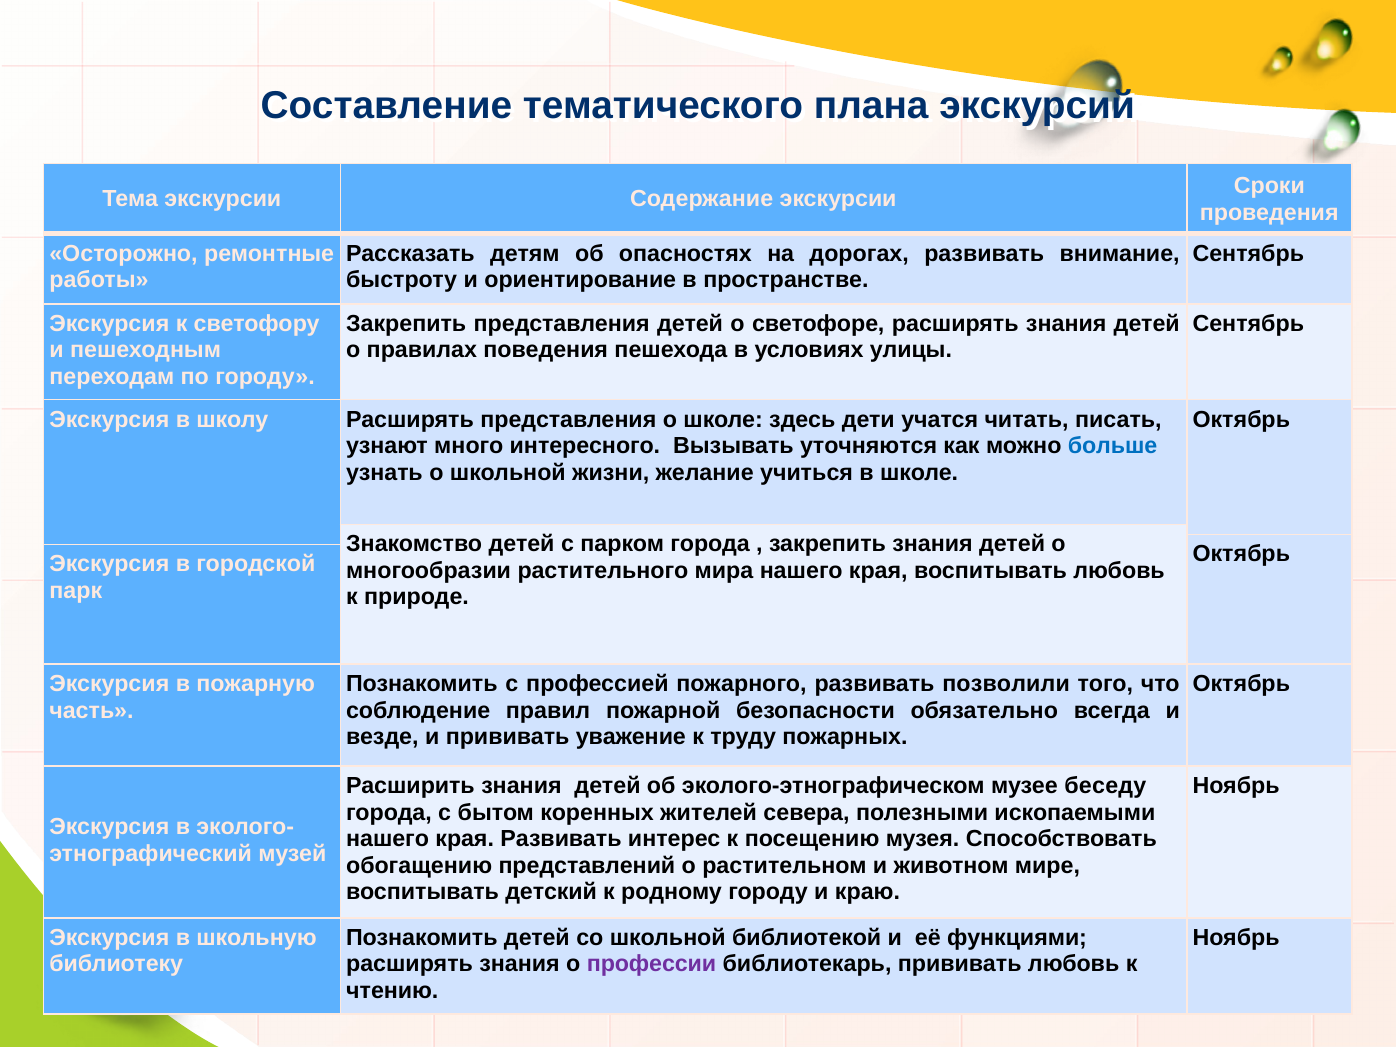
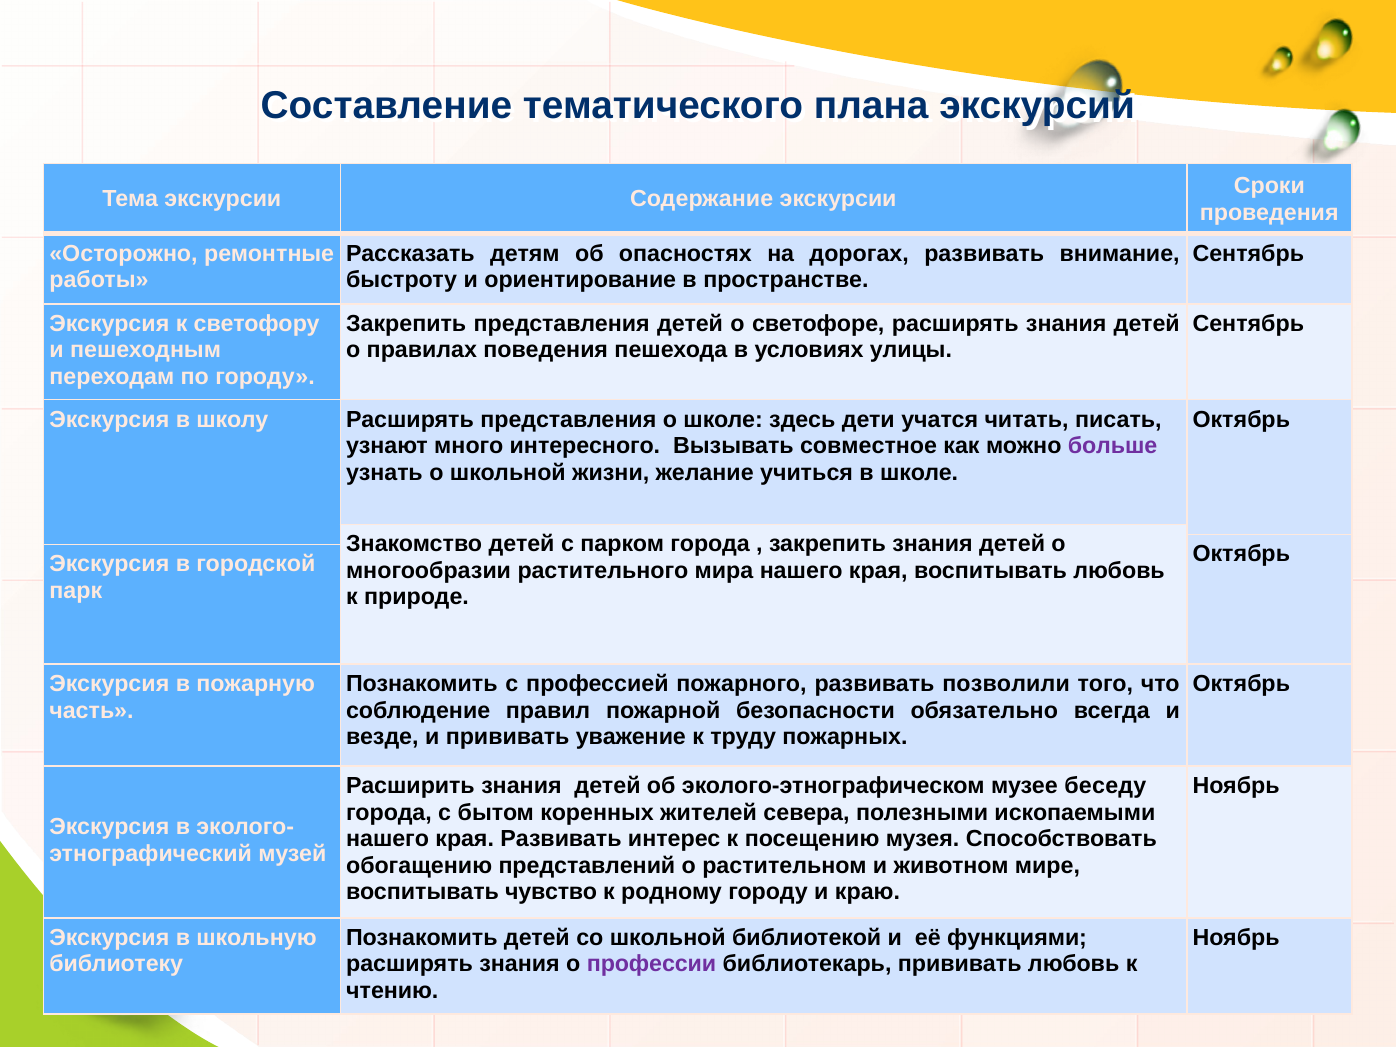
уточняются: уточняются -> совместное
больше colour: blue -> purple
детский: детский -> чувство
